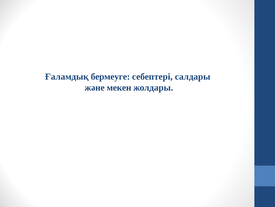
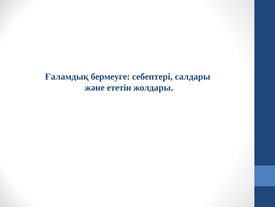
мекен: мекен -> ететін
